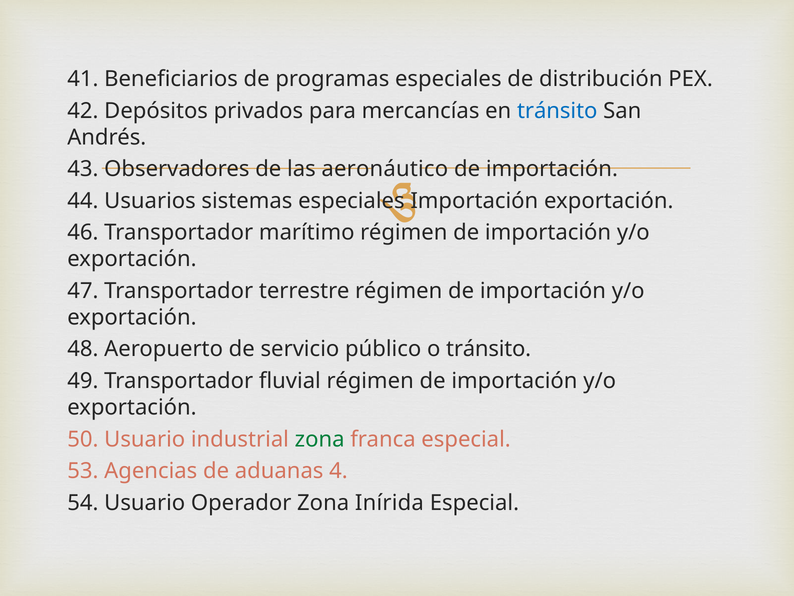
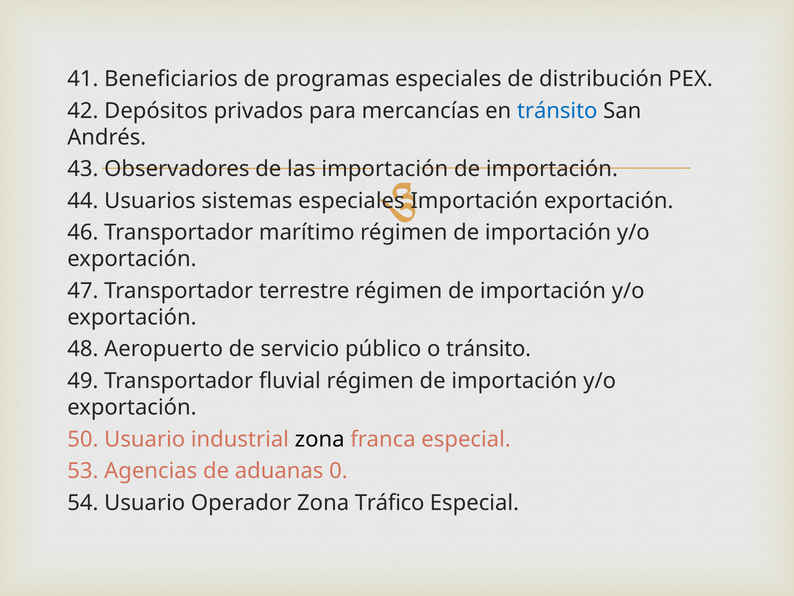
las aeronáutico: aeronáutico -> importación
zona at (320, 439) colour: green -> black
4: 4 -> 0
Inírida: Inírida -> Tráfico
